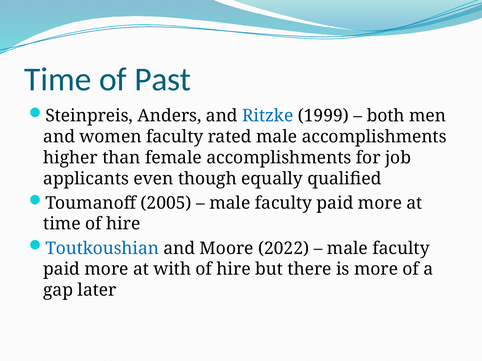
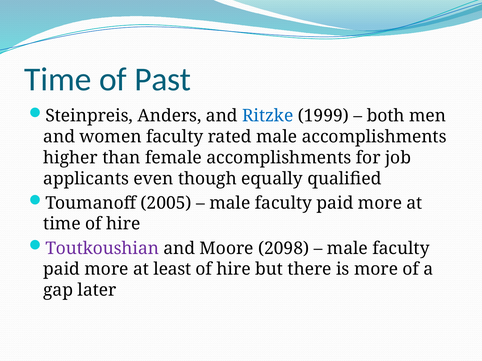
Toutkoushian colour: blue -> purple
2022: 2022 -> 2098
with: with -> least
